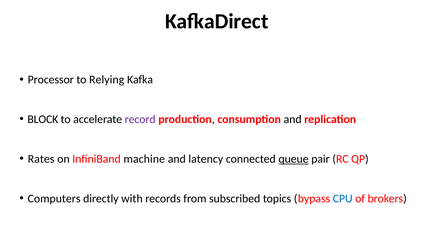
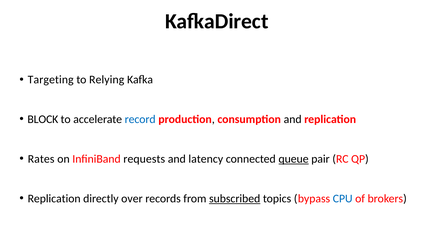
Processor: Processor -> Targeting
record colour: purple -> blue
machine: machine -> requests
Computers at (54, 199): Computers -> Replication
with: with -> over
subscribed underline: none -> present
